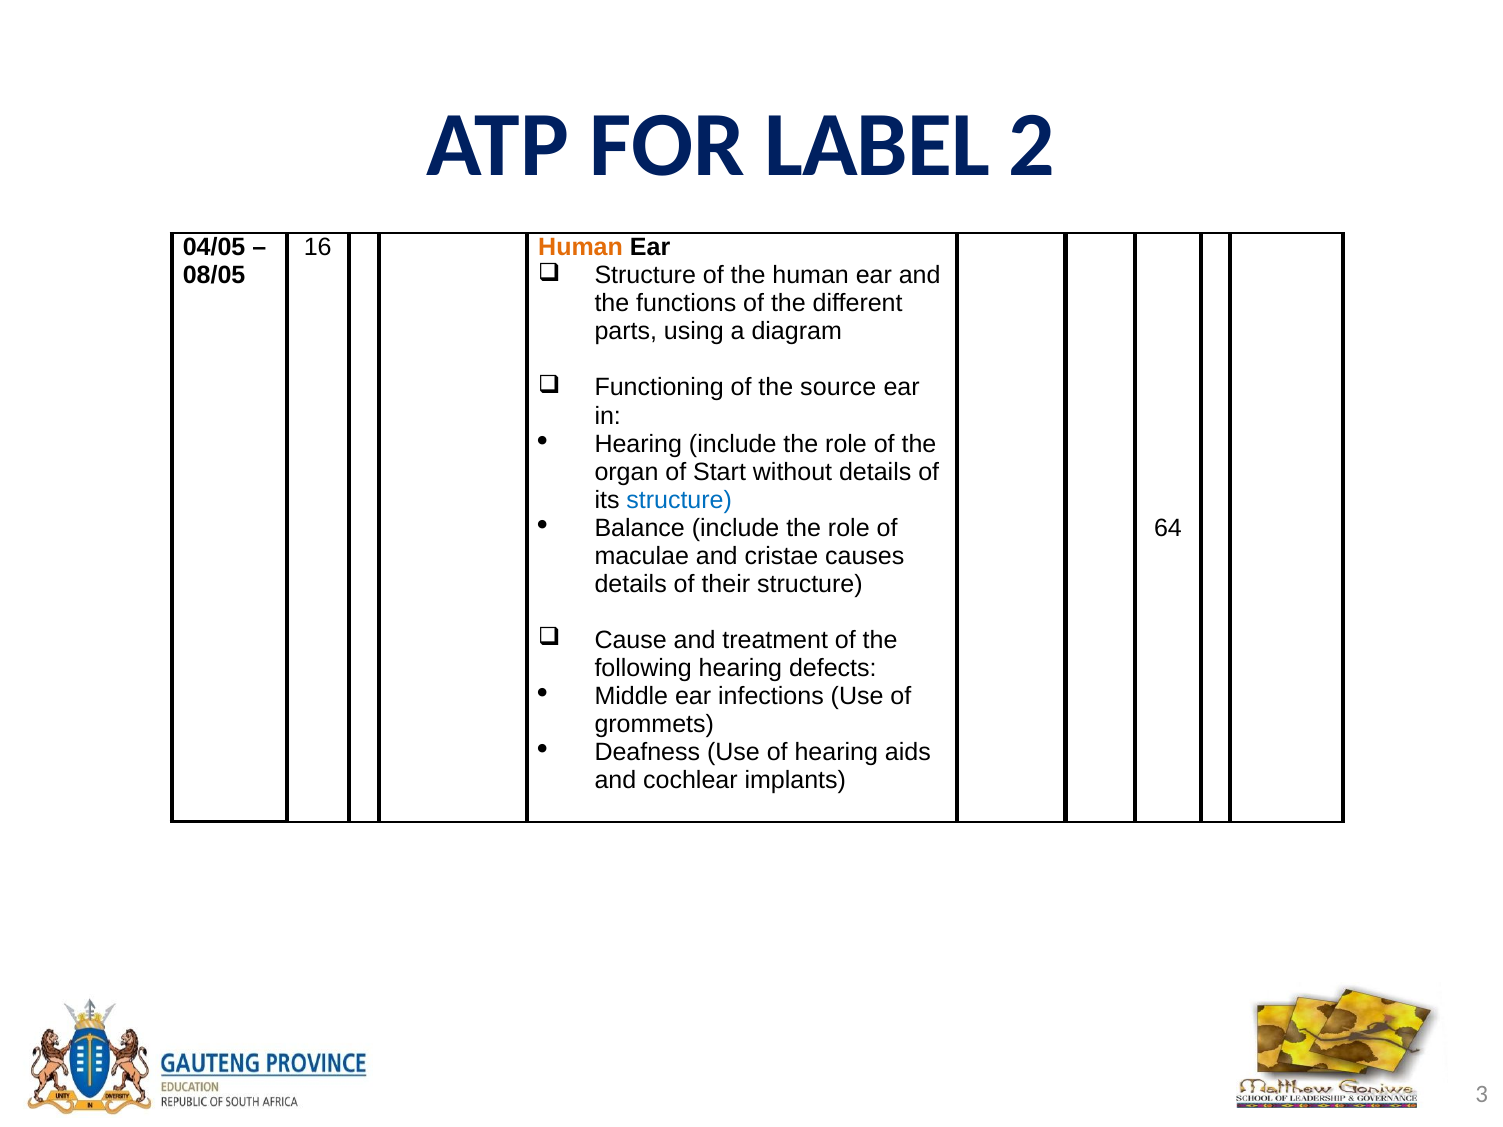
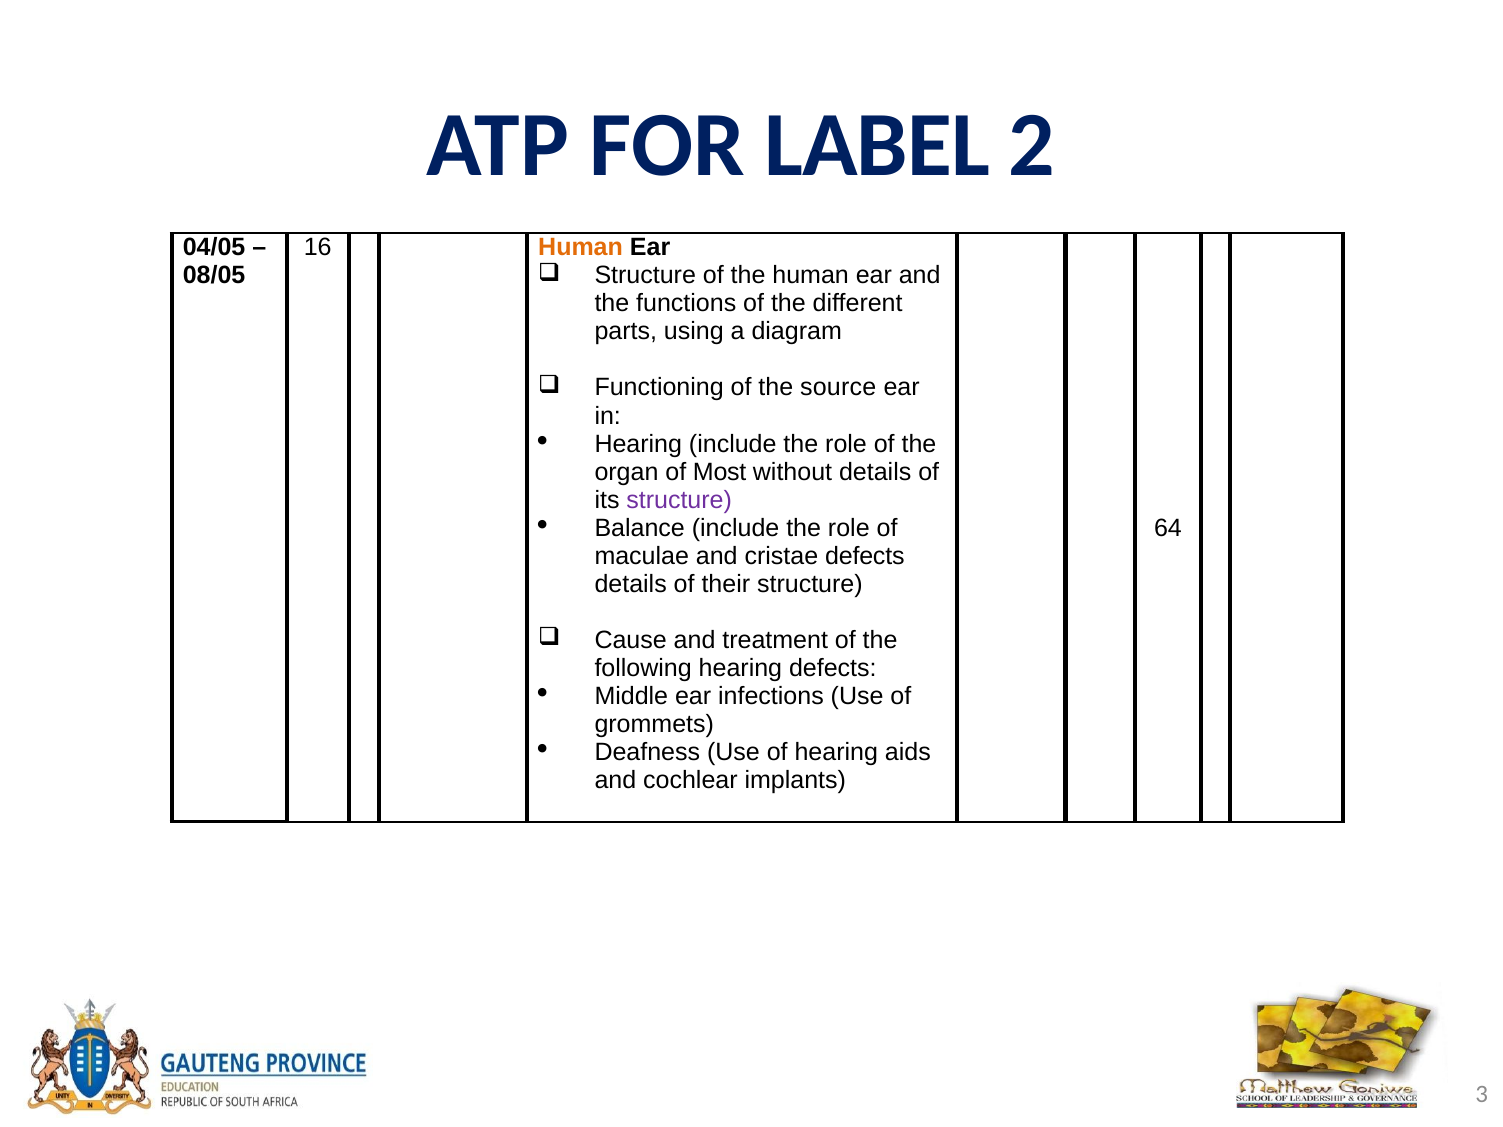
Start: Start -> Most
structure at (679, 500) colour: blue -> purple
cristae causes: causes -> defects
